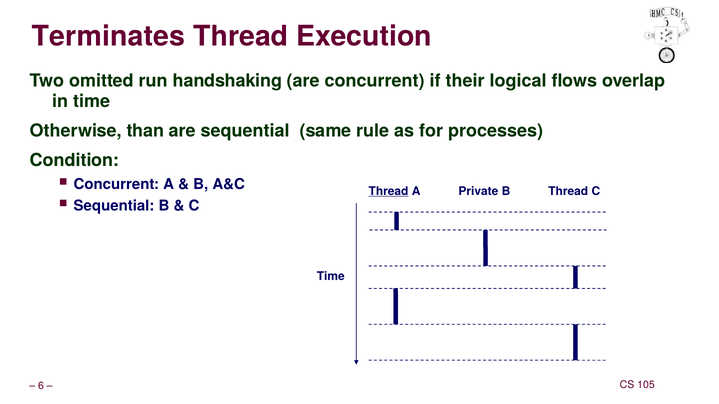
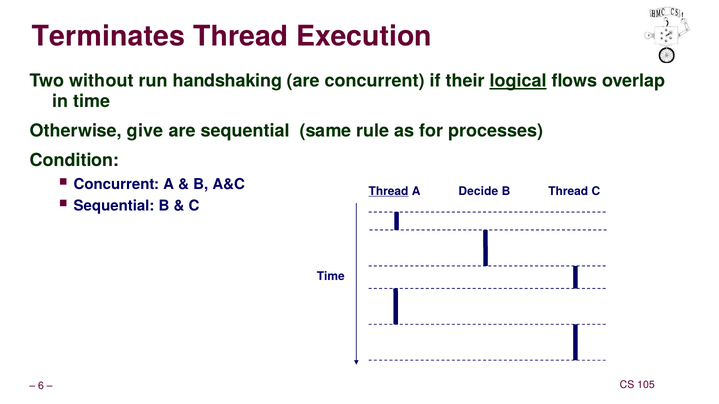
omitted: omitted -> without
logical underline: none -> present
than: than -> give
Private: Private -> Decide
